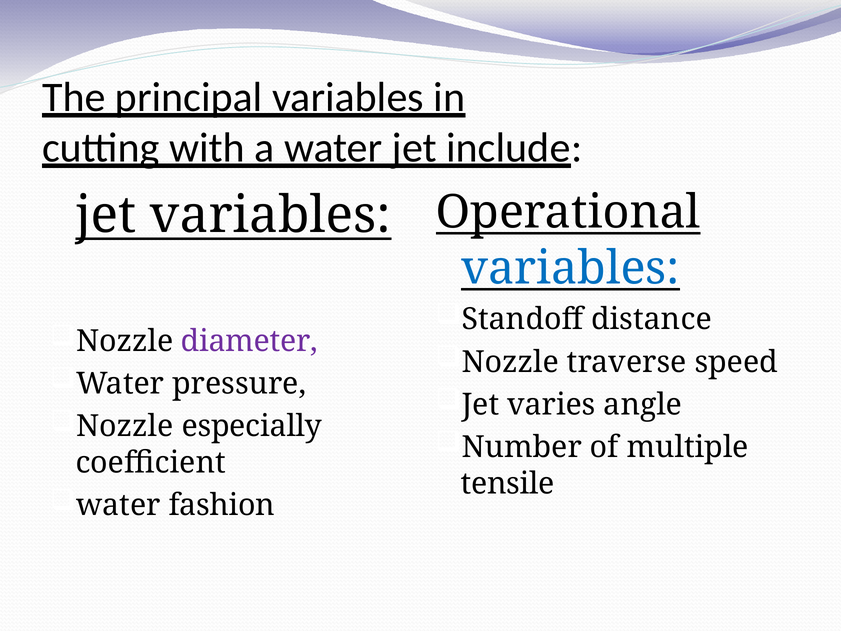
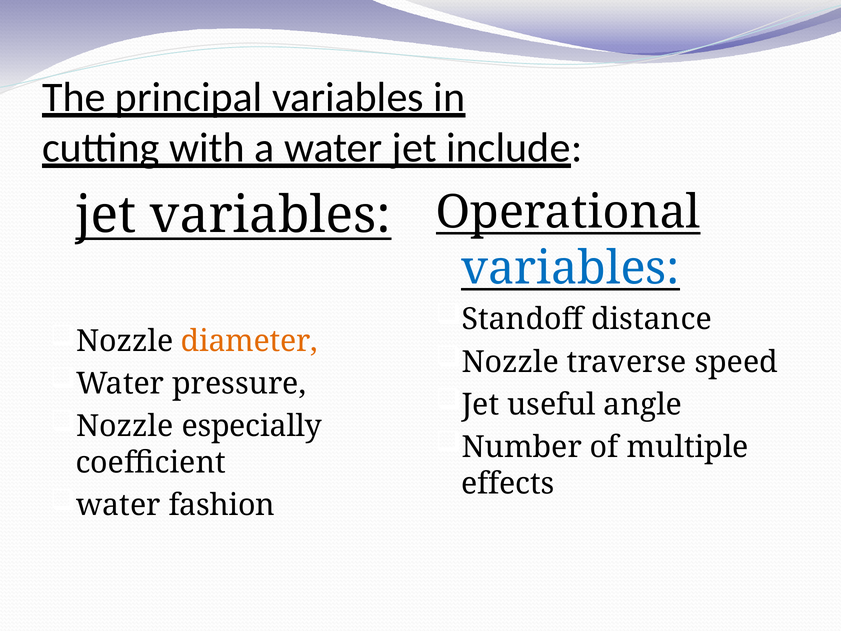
diameter colour: purple -> orange
varies: varies -> useful
tensile: tensile -> effects
